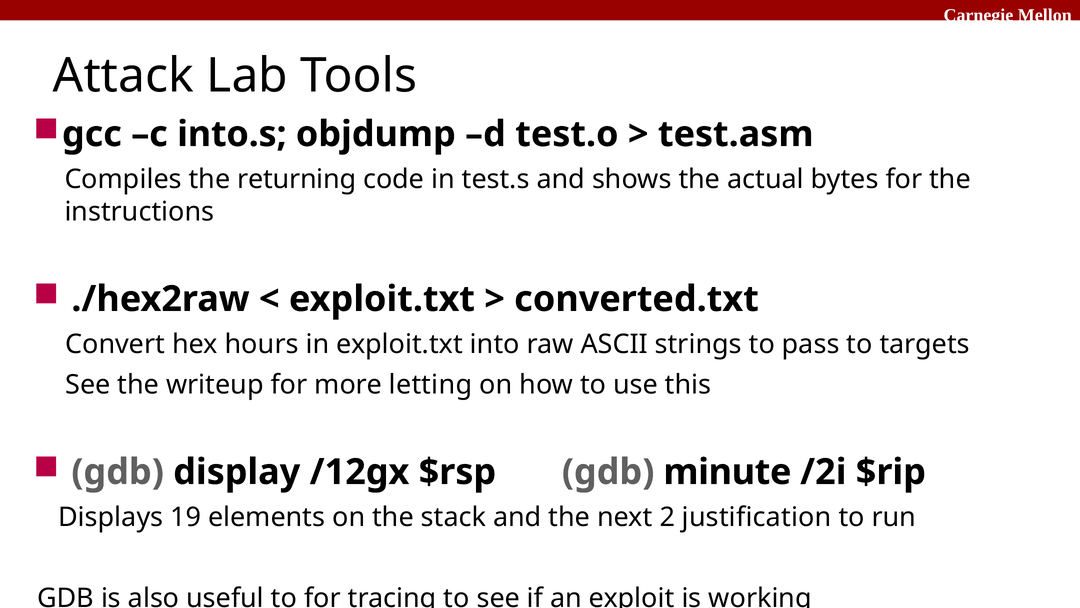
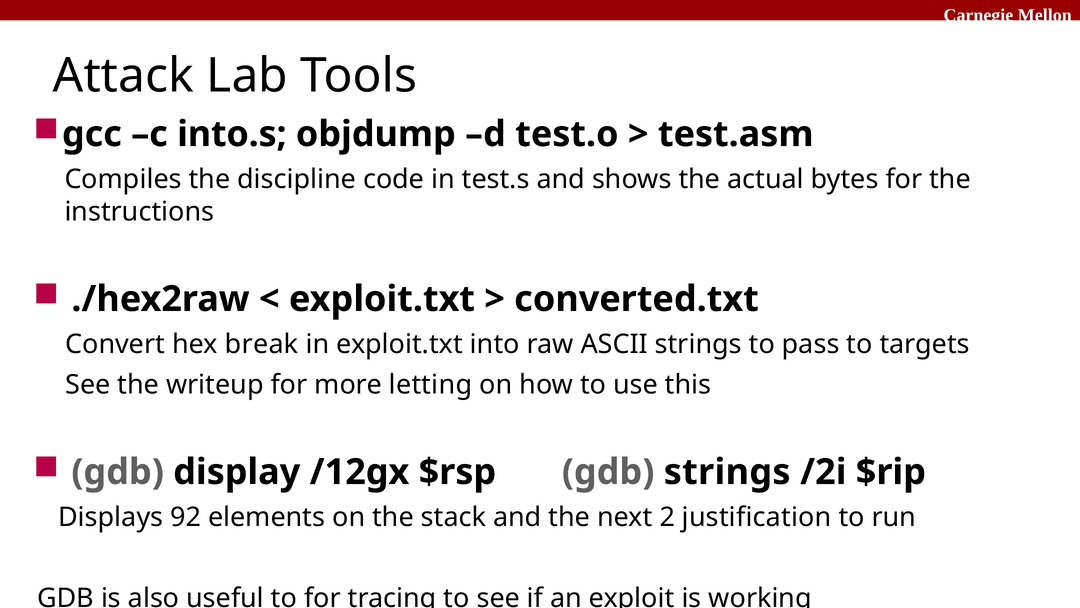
returning: returning -> discipline
hours: hours -> break
gdb minute: minute -> strings
19: 19 -> 92
